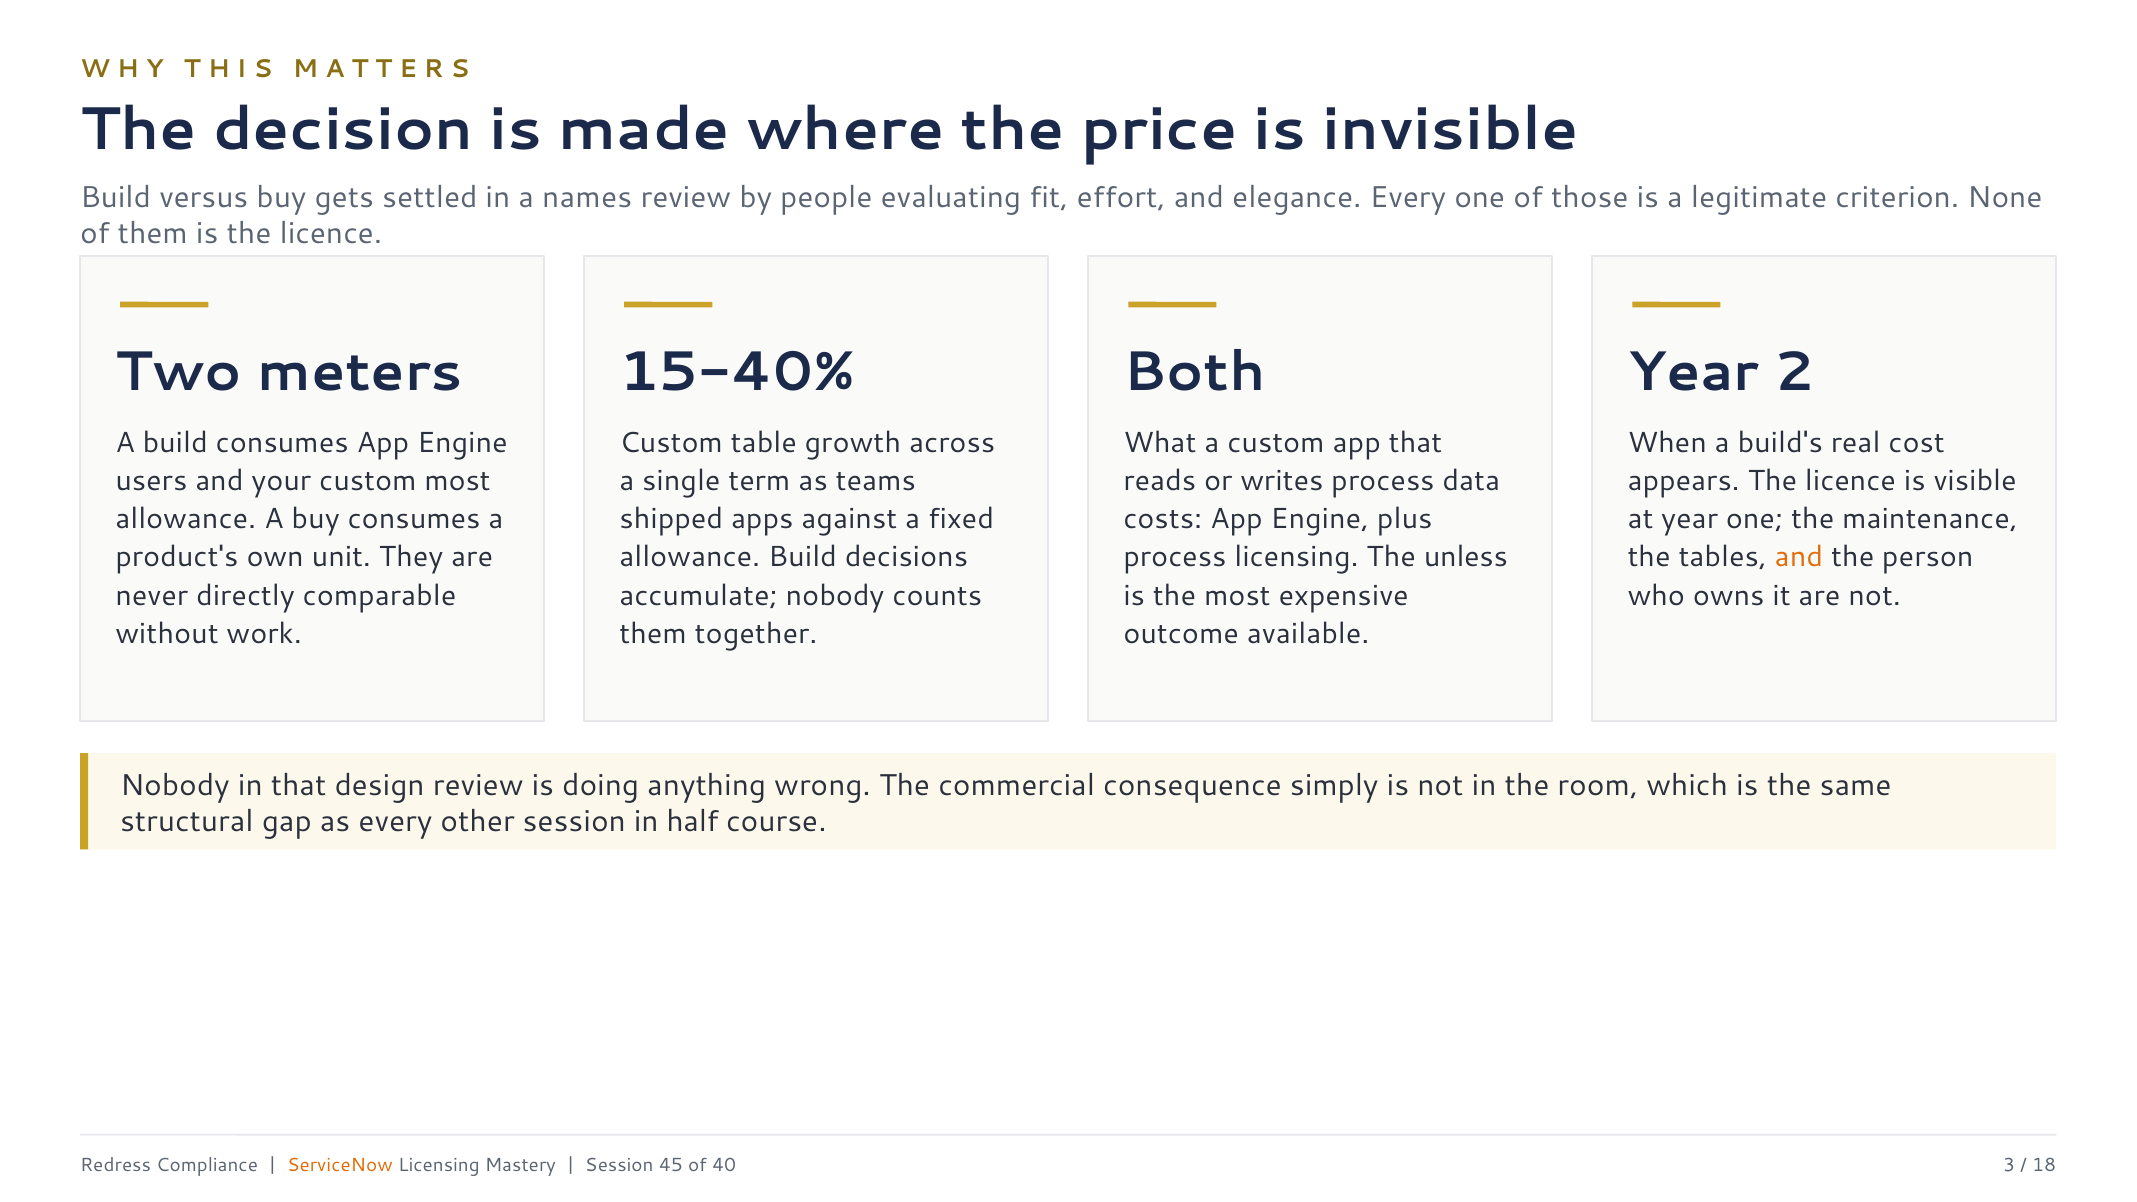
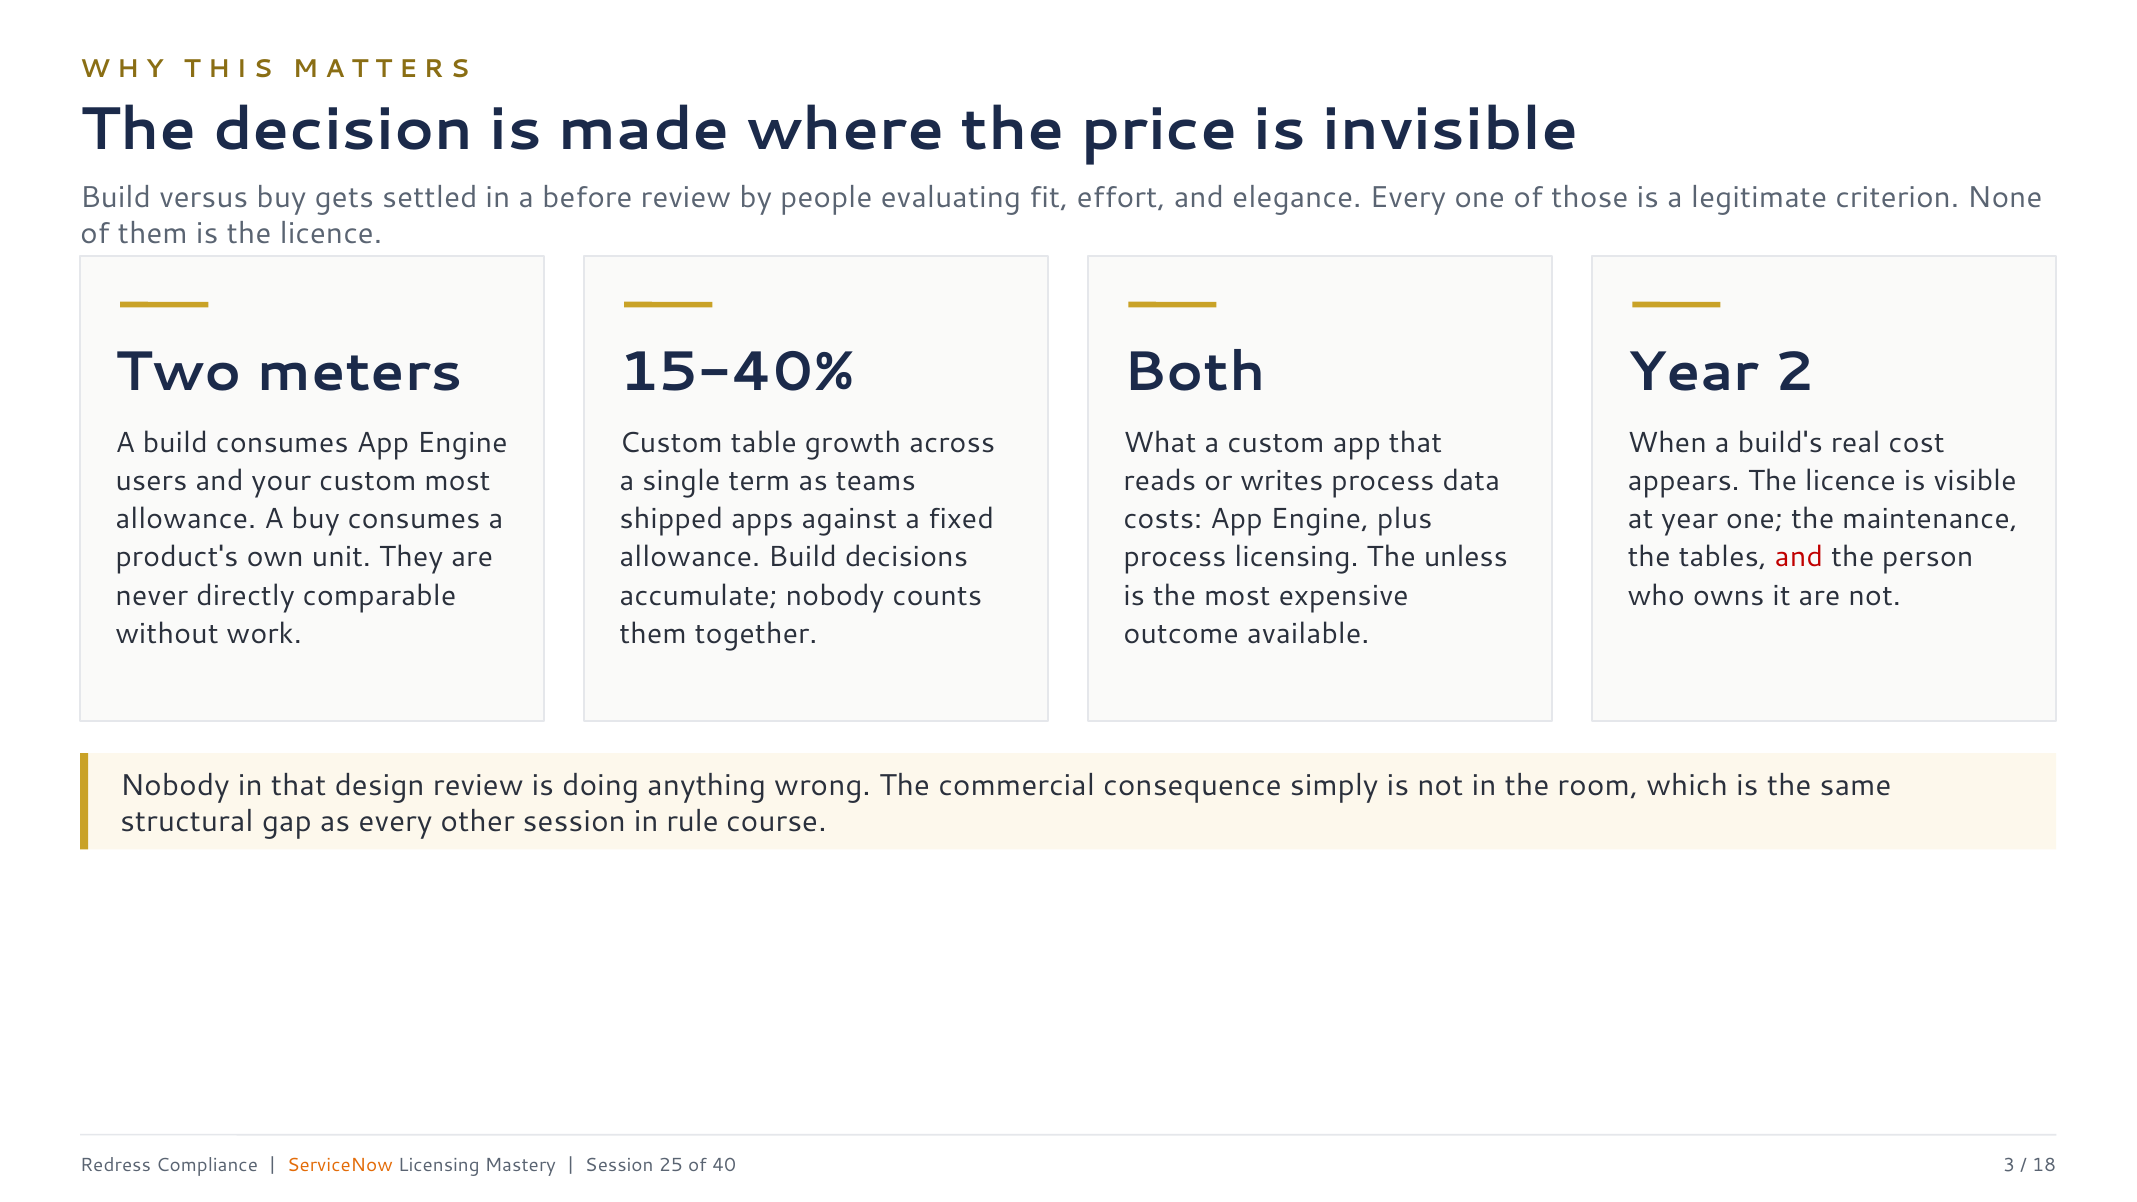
names: names -> before
and at (1799, 557) colour: orange -> red
half: half -> rule
45: 45 -> 25
